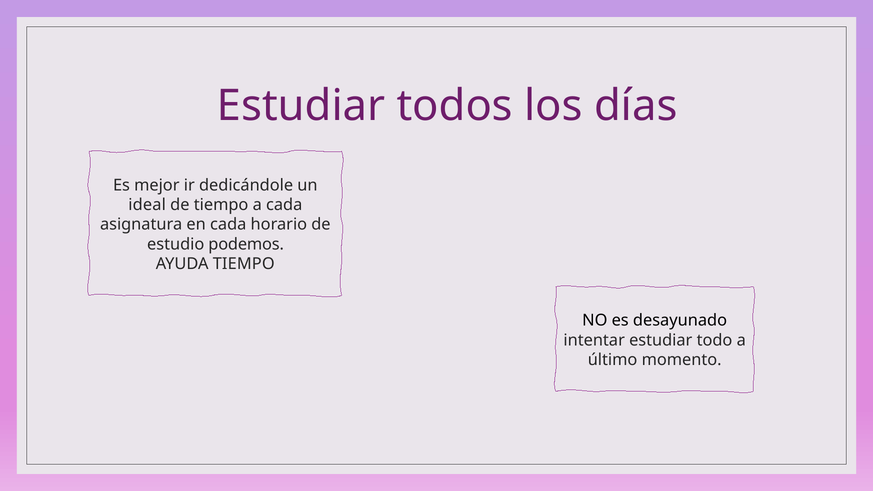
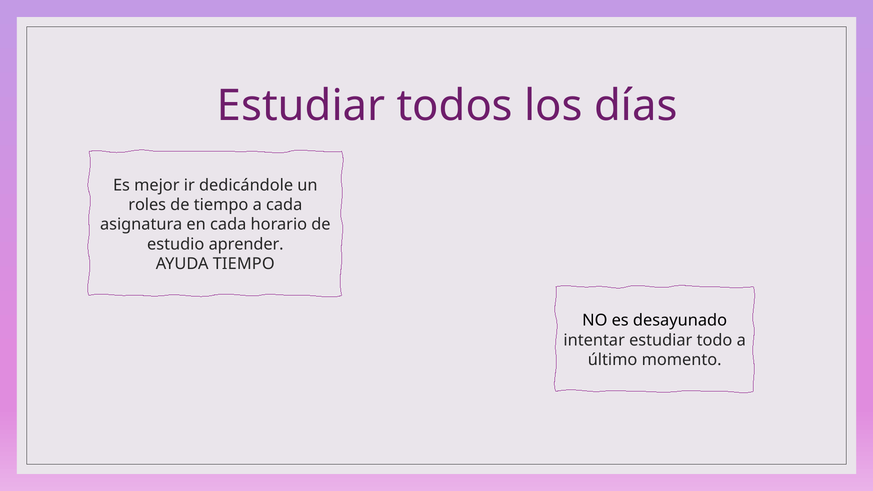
ideal: ideal -> roles
podemos: podemos -> aprender
